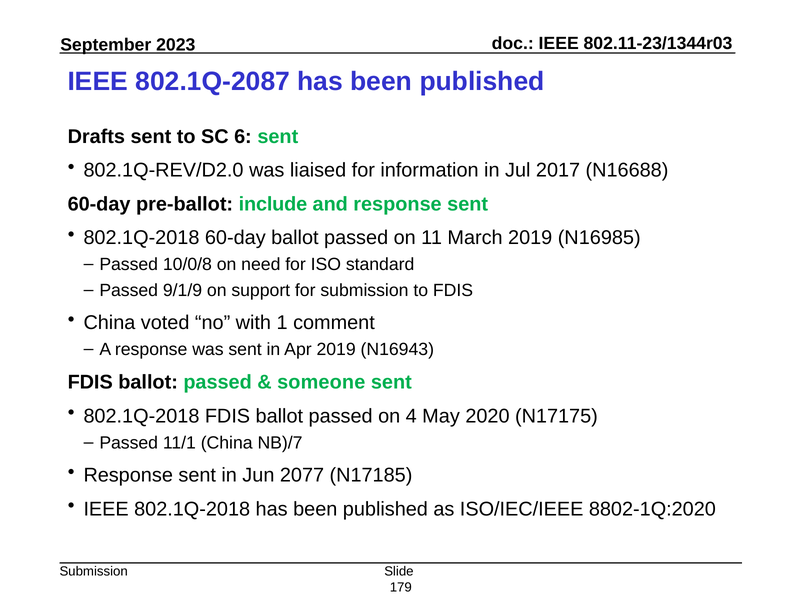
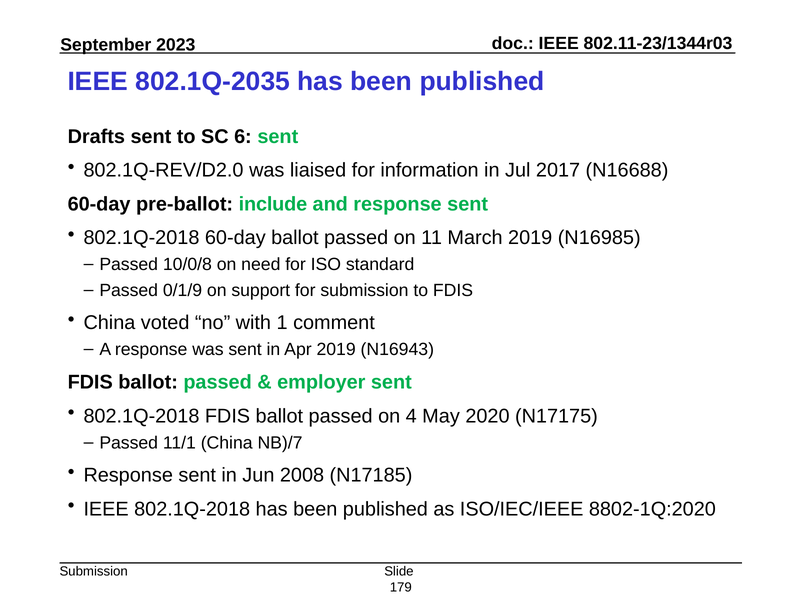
802.1Q-2087: 802.1Q-2087 -> 802.1Q-2035
9/1/9: 9/1/9 -> 0/1/9
someone: someone -> employer
2077: 2077 -> 2008
